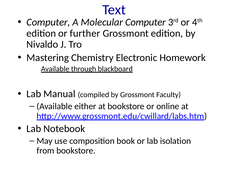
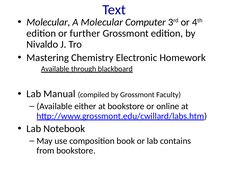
Computer at (48, 22): Computer -> Molecular
isolation: isolation -> contains
